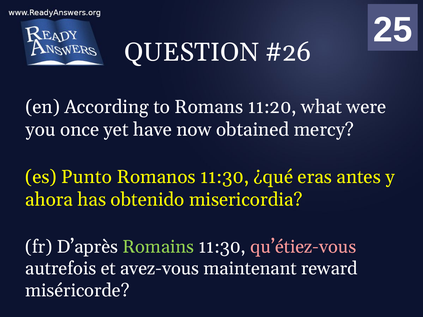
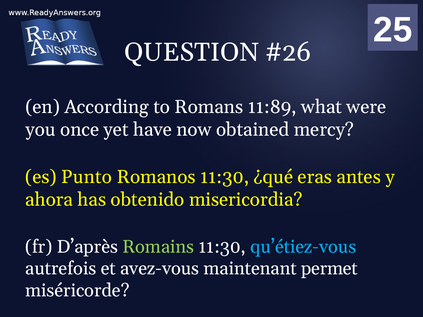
11:20: 11:20 -> 11:89
qu’étiez-vous colour: pink -> light blue
reward: reward -> permet
